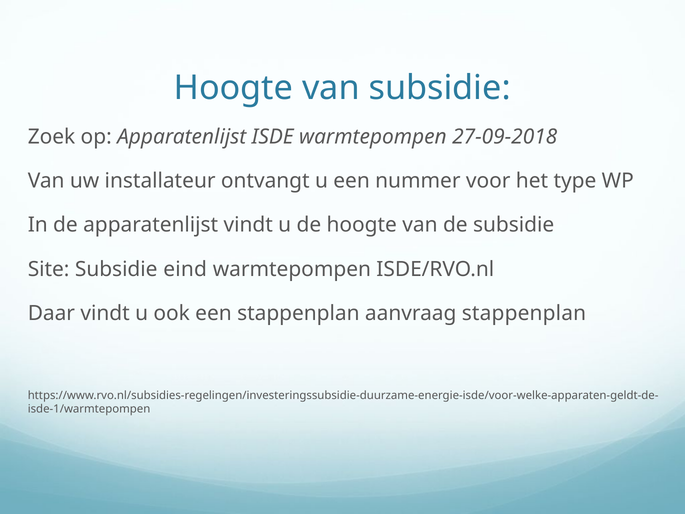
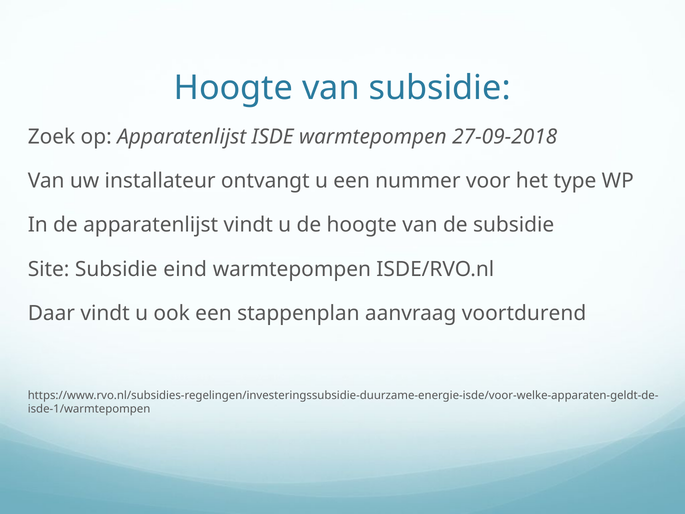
aanvraag stappenplan: stappenplan -> voortdurend
